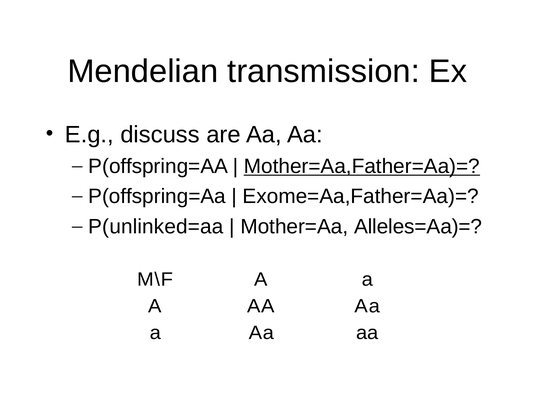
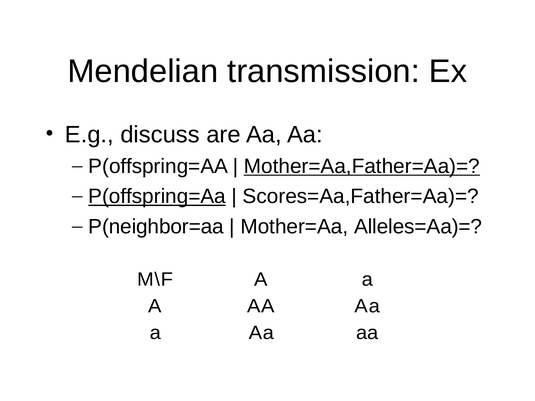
P(offspring=Aa at (157, 197) underline: none -> present
Exome=Aa,Father=Aa)=: Exome=Aa,Father=Aa)= -> Scores=Aa,Father=Aa)=
P(unlinked=aa: P(unlinked=aa -> P(neighbor=aa
